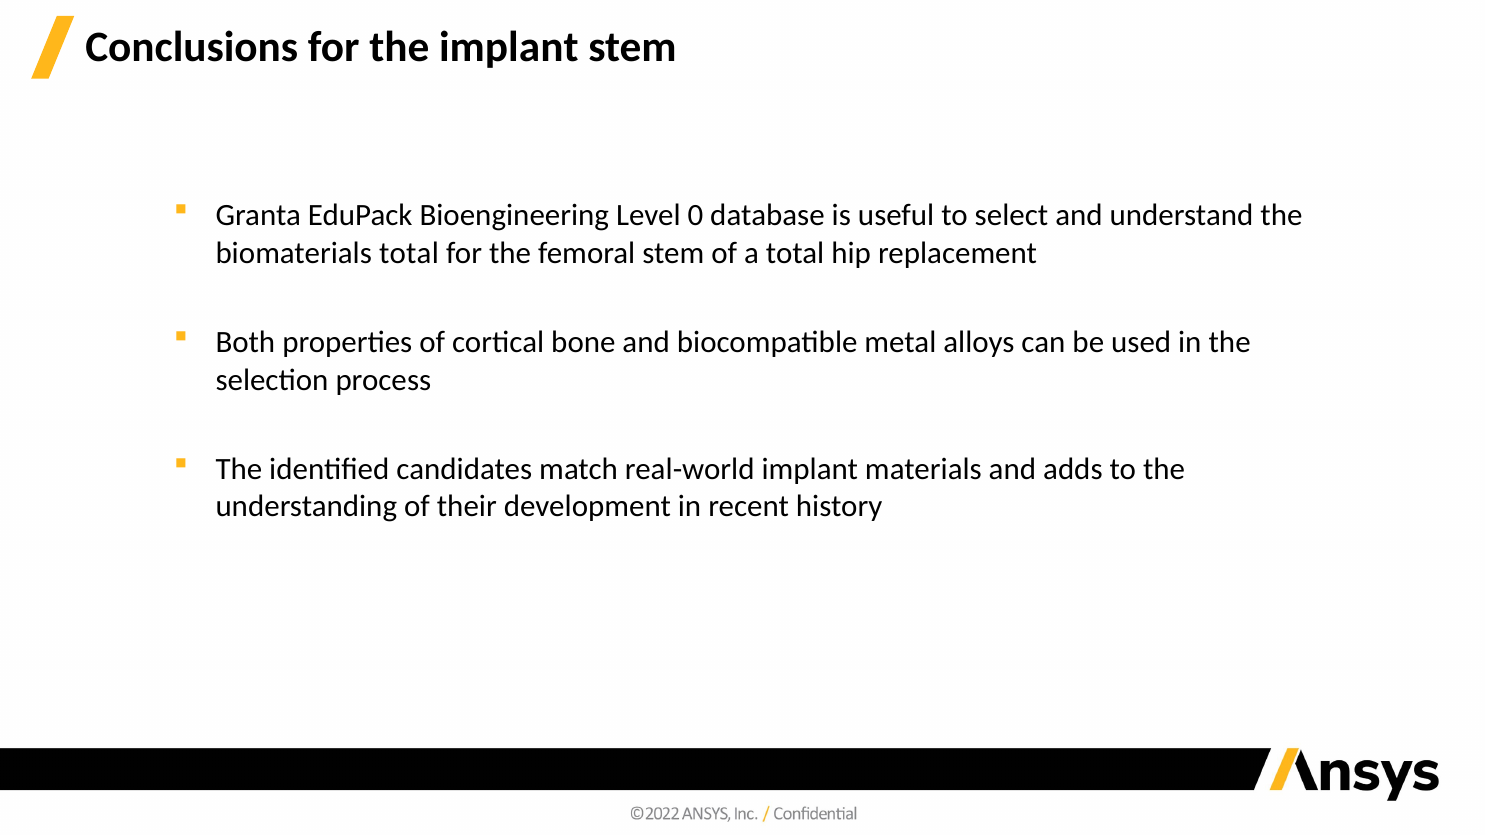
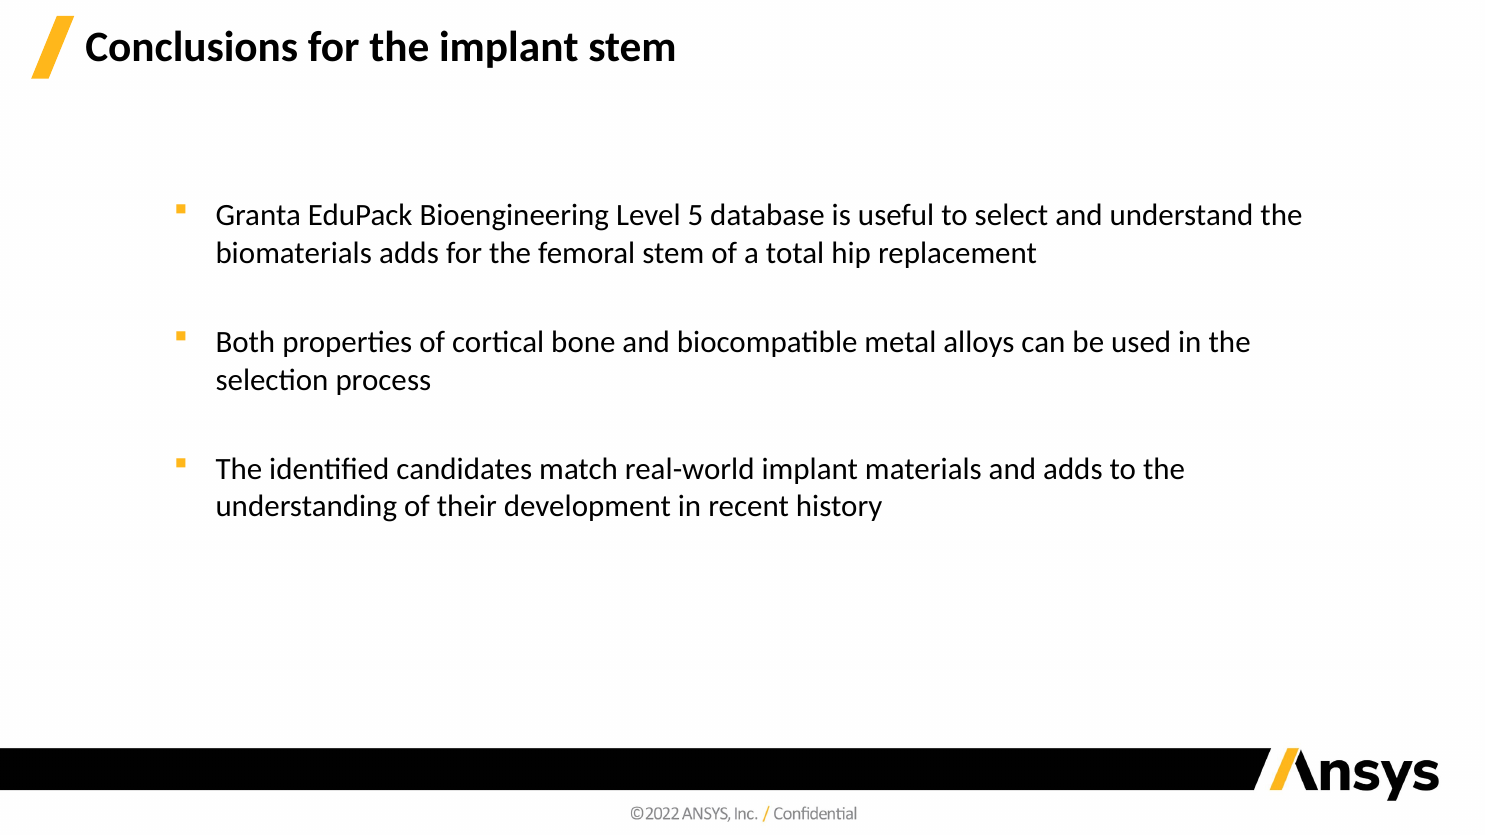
0: 0 -> 5
biomaterials total: total -> adds
